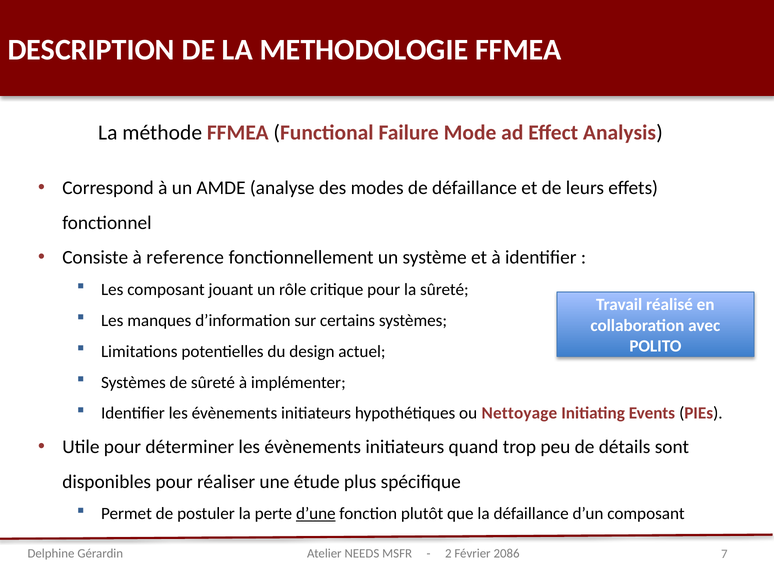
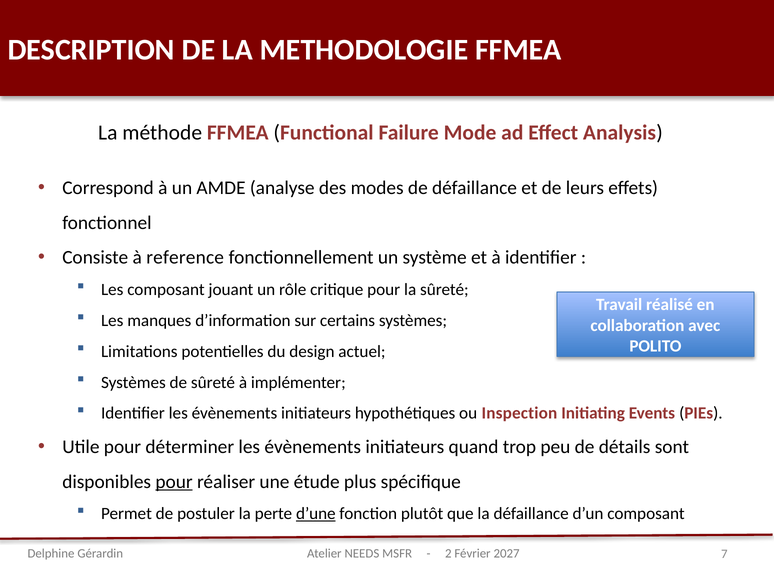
Nettoyage: Nettoyage -> Inspection
pour at (174, 482) underline: none -> present
2086: 2086 -> 2027
